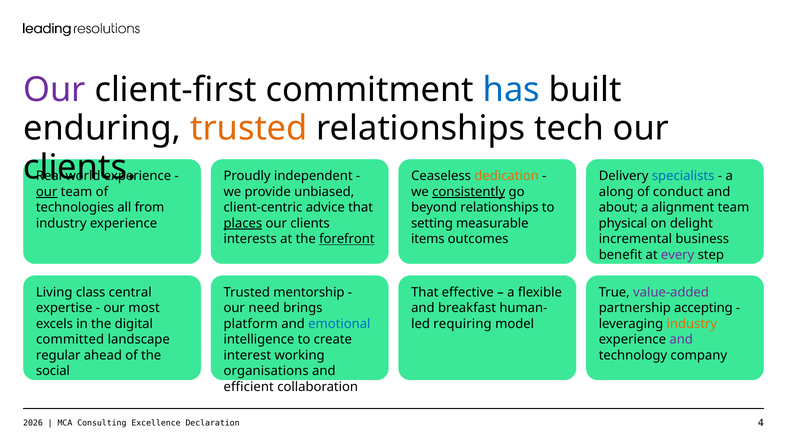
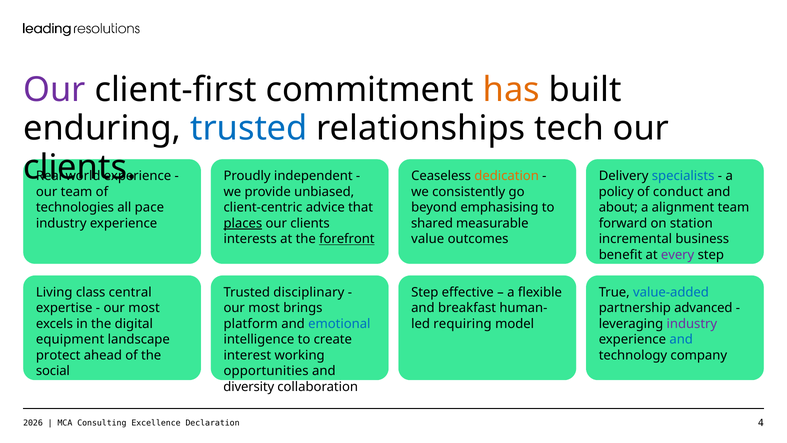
has colour: blue -> orange
trusted at (249, 129) colour: orange -> blue
our at (47, 192) underline: present -> none
consistently underline: present -> none
along: along -> policy
from: from -> pace
beyond relationships: relationships -> emphasising
setting: setting -> shared
physical: physical -> forward
delight: delight -> station
items: items -> value
mentorship: mentorship -> disciplinary
That at (425, 292): That -> Step
value-added colour: purple -> blue
need at (264, 308): need -> most
accepting: accepting -> advanced
industry at (692, 324) colour: orange -> purple
committed: committed -> equipment
and at (681, 339) colour: purple -> blue
regular: regular -> protect
organisations: organisations -> opportunities
efficient: efficient -> diversity
